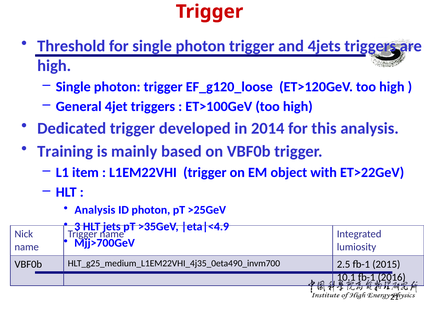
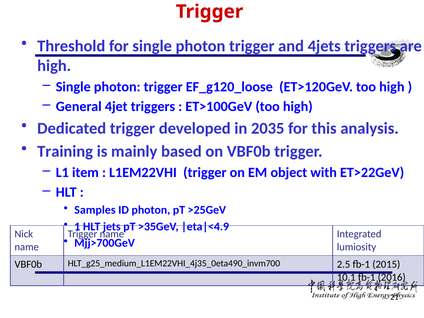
2014: 2014 -> 2035
Analysis at (95, 210): Analysis -> Samples
3: 3 -> 1
